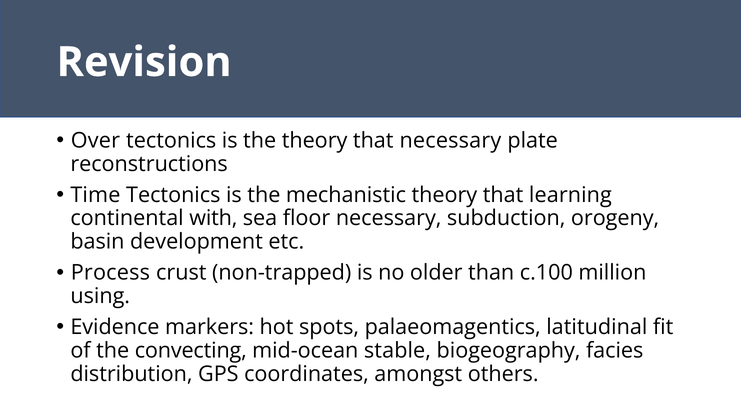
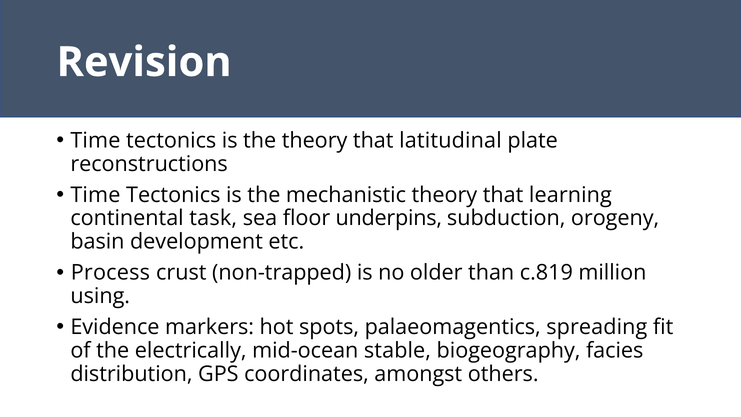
Over at (95, 140): Over -> Time
that necessary: necessary -> latitudinal
with: with -> task
floor necessary: necessary -> underpins
c.100: c.100 -> c.819
latitudinal: latitudinal -> spreading
convecting: convecting -> electrically
